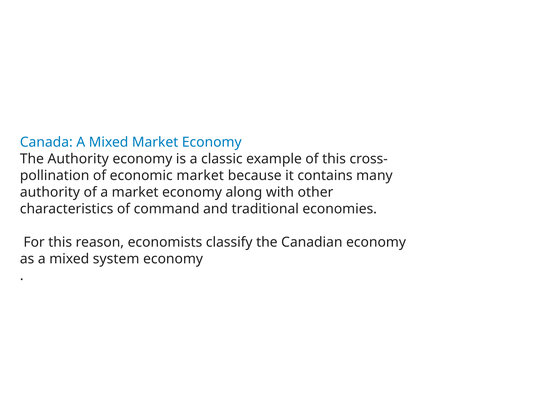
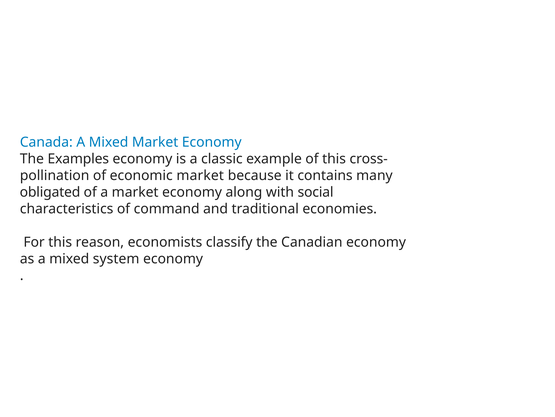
The Authority: Authority -> Examples
authority at (50, 192): authority -> obligated
other: other -> social
